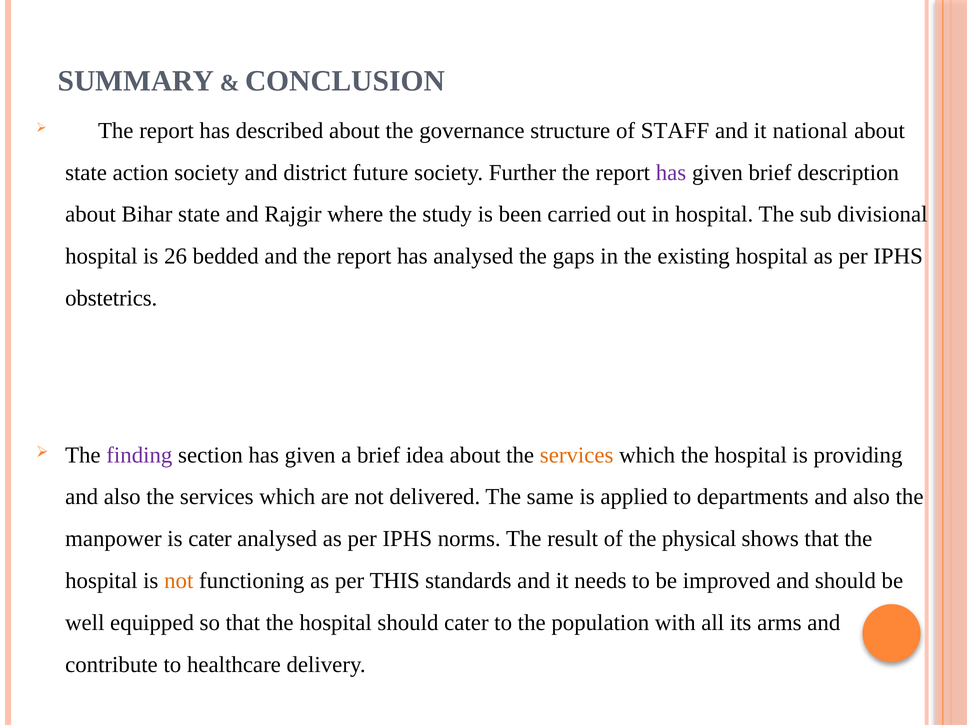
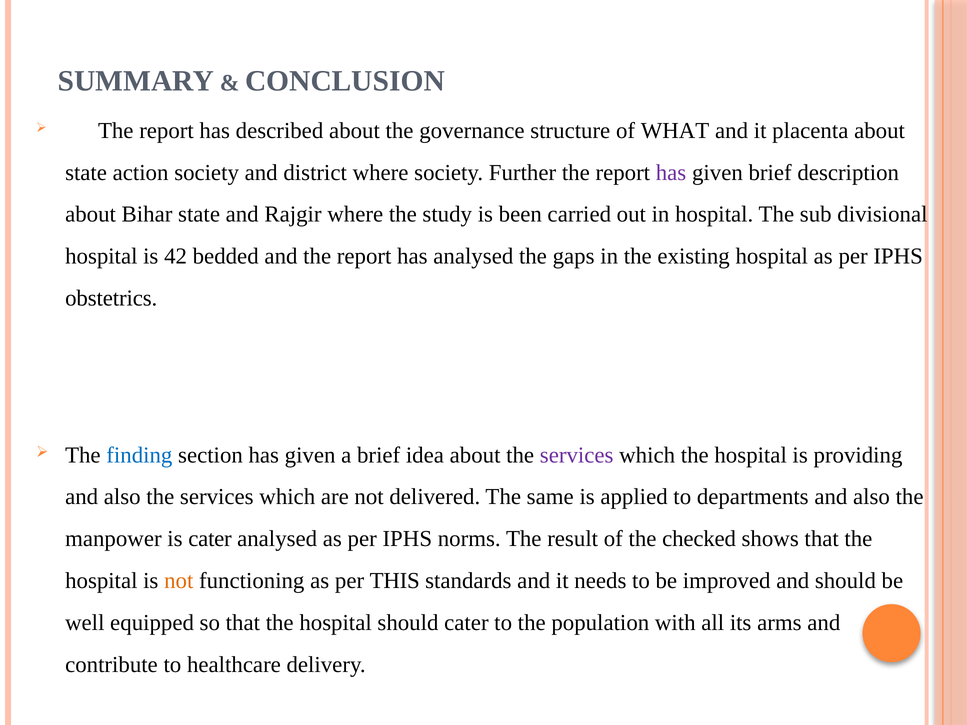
STAFF: STAFF -> WHAT
national: national -> placenta
district future: future -> where
26: 26 -> 42
finding colour: purple -> blue
services at (577, 455) colour: orange -> purple
physical: physical -> checked
